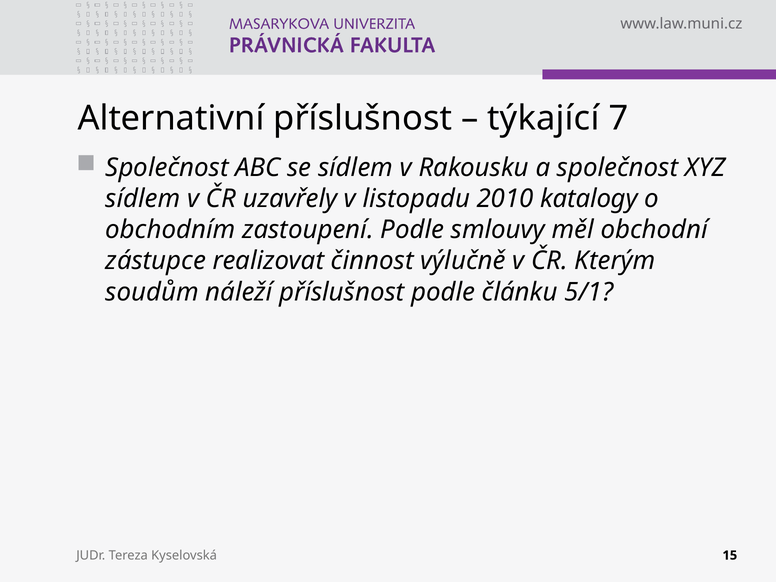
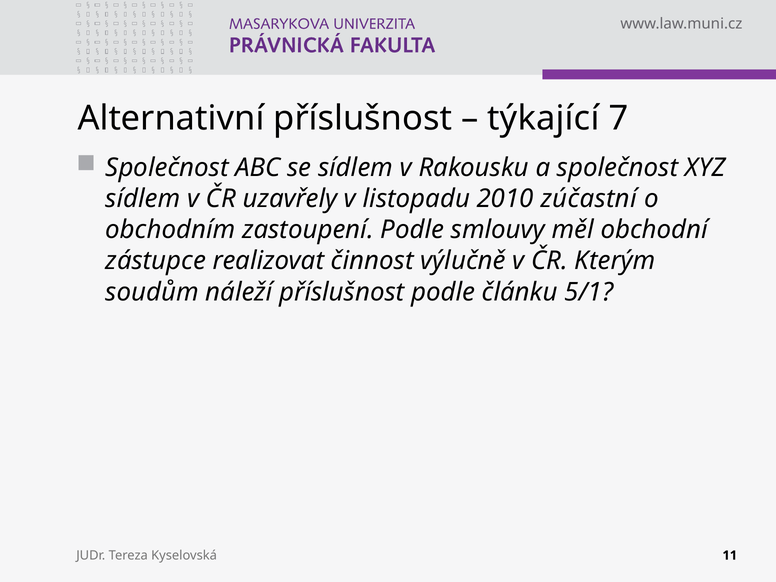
katalogy: katalogy -> zúčastní
15: 15 -> 11
